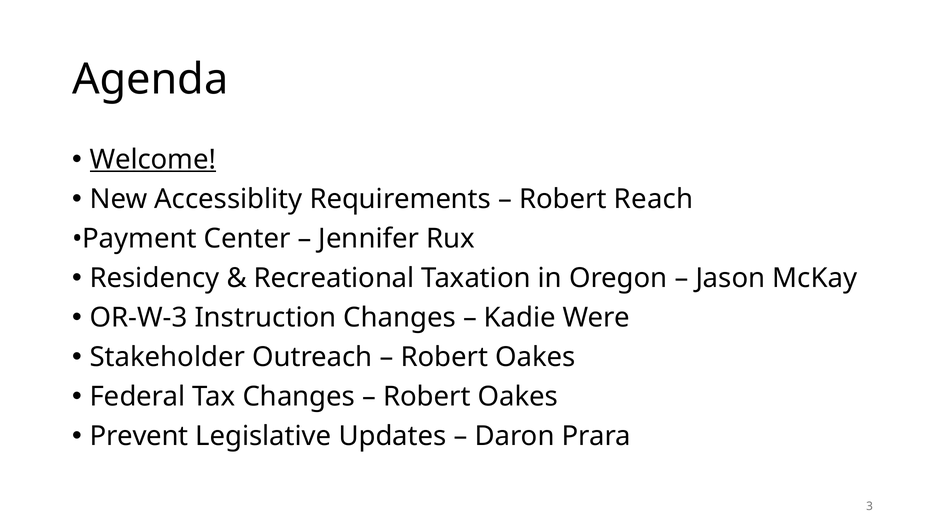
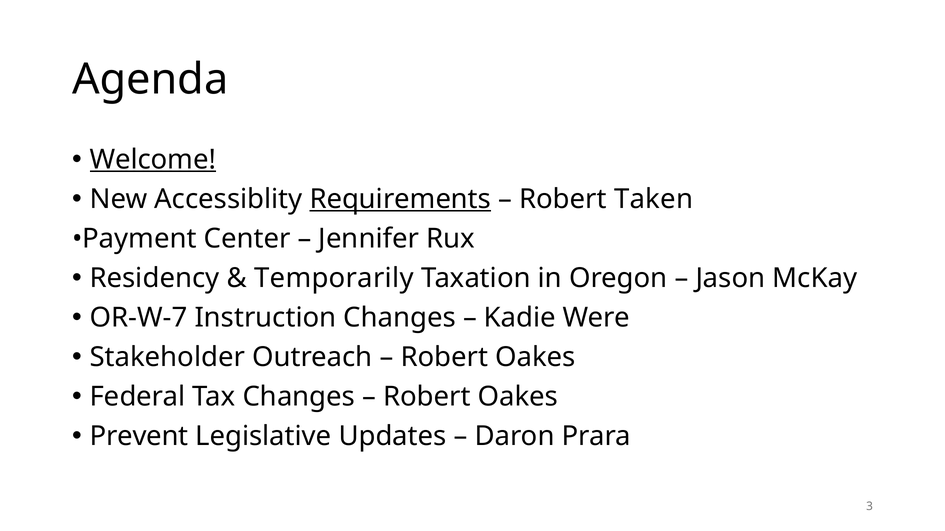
Requirements underline: none -> present
Reach: Reach -> Taken
Recreational: Recreational -> Temporarily
OR-W-3: OR-W-3 -> OR-W-7
